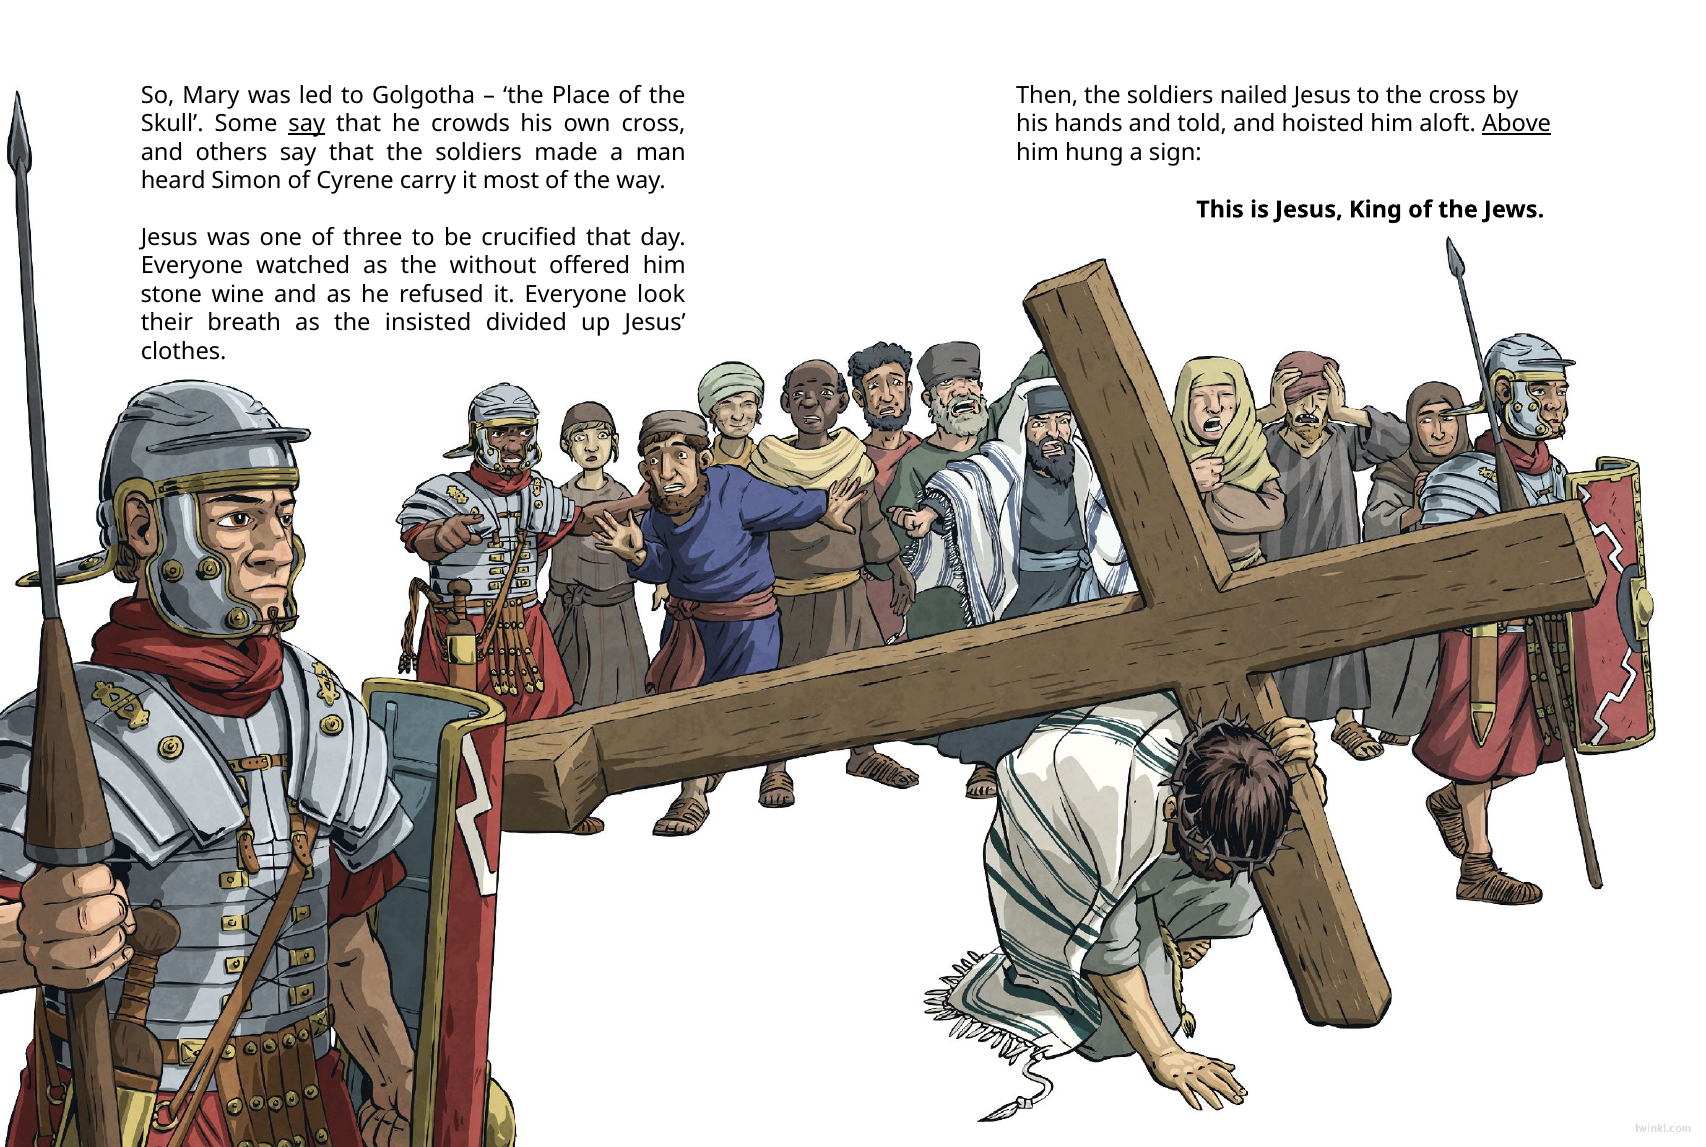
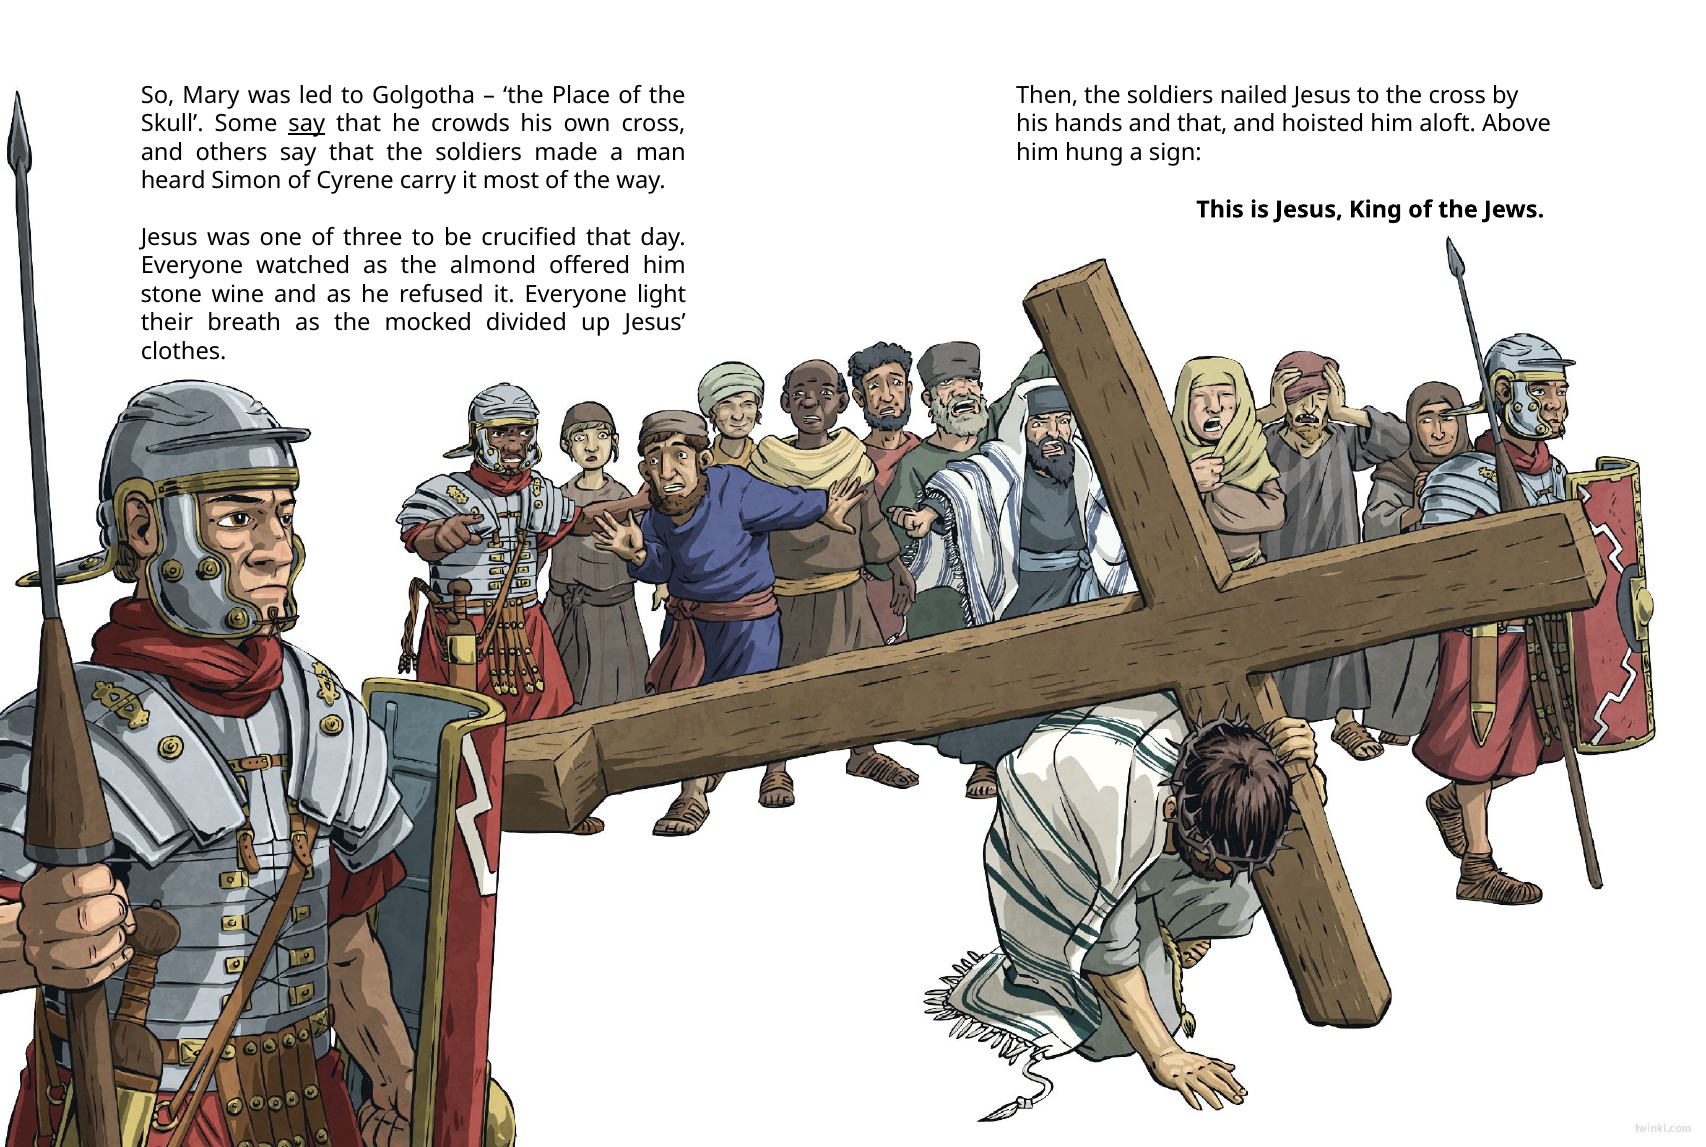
and told: told -> that
Above underline: present -> none
without: without -> almond
look: look -> light
insisted: insisted -> mocked
